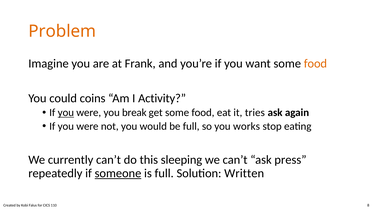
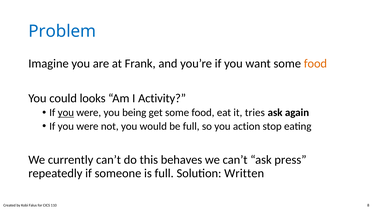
Problem colour: orange -> blue
coins: coins -> looks
break: break -> being
works: works -> action
sleeping: sleeping -> behaves
someone underline: present -> none
